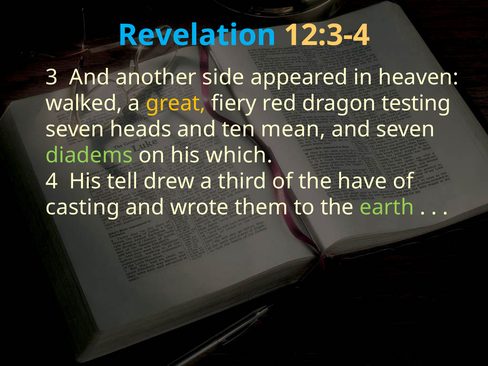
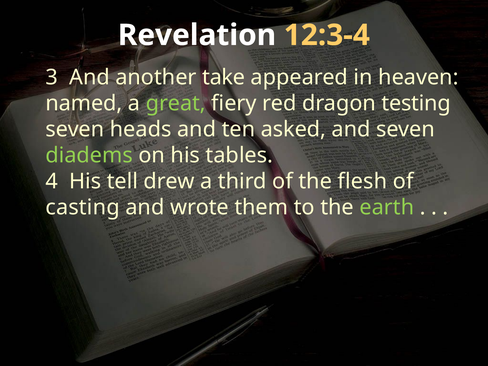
Revelation colour: light blue -> white
side: side -> take
walked: walked -> named
great colour: yellow -> light green
mean: mean -> asked
which: which -> tables
have: have -> flesh
